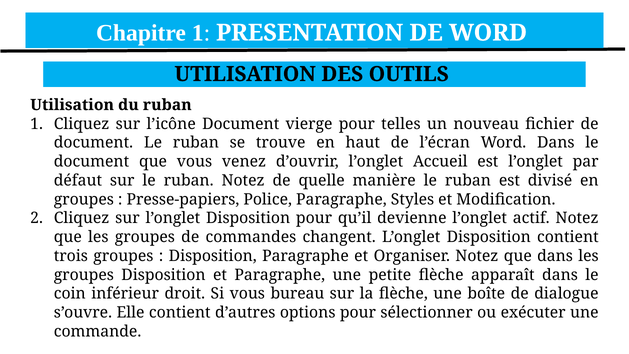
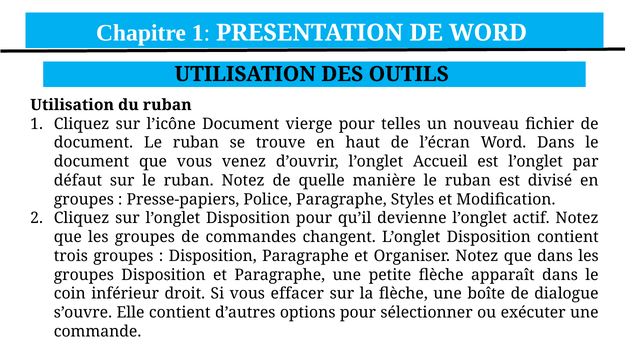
bureau: bureau -> effacer
